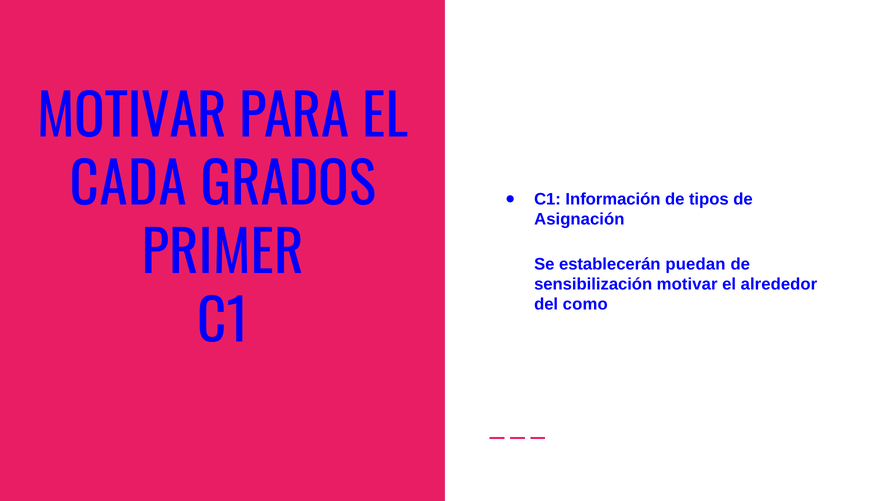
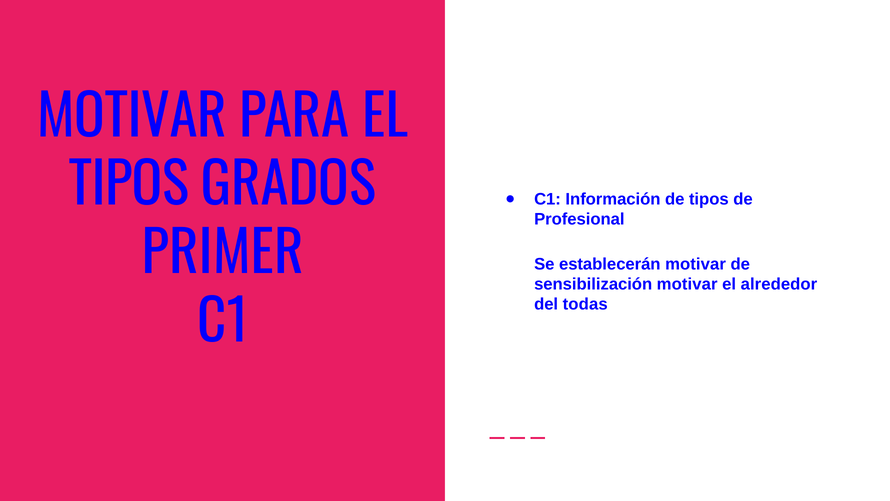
CADA at (128, 186): CADA -> TIPOS
Asignación: Asignación -> Profesional
establecerán puedan: puedan -> motivar
como: como -> todas
